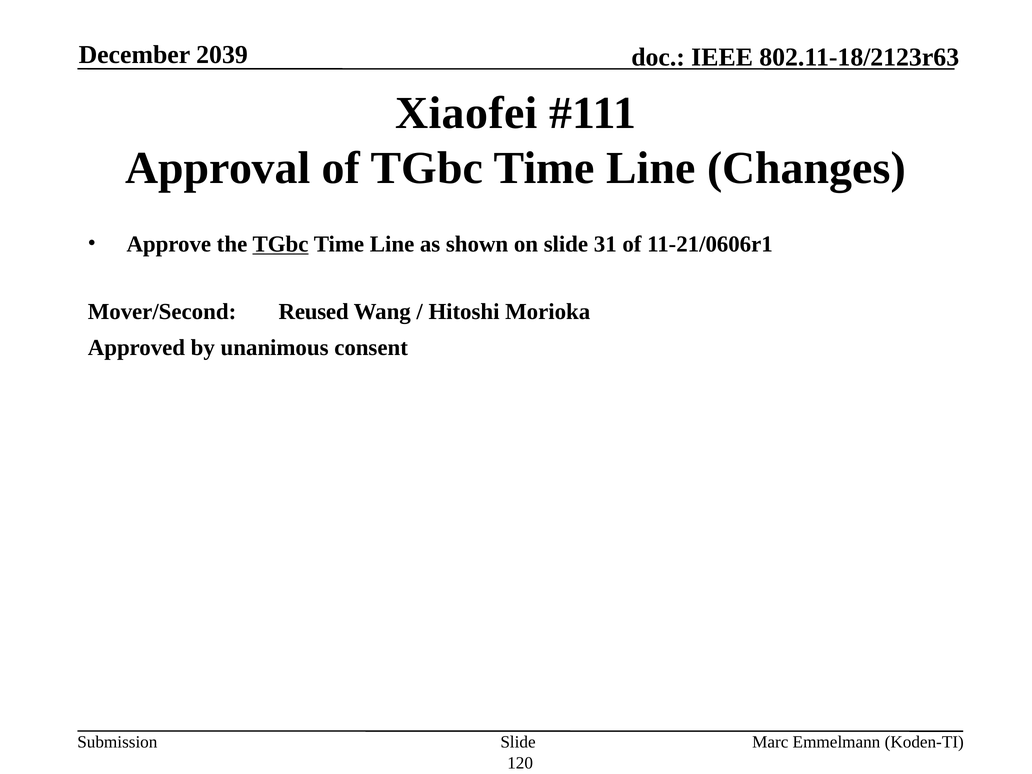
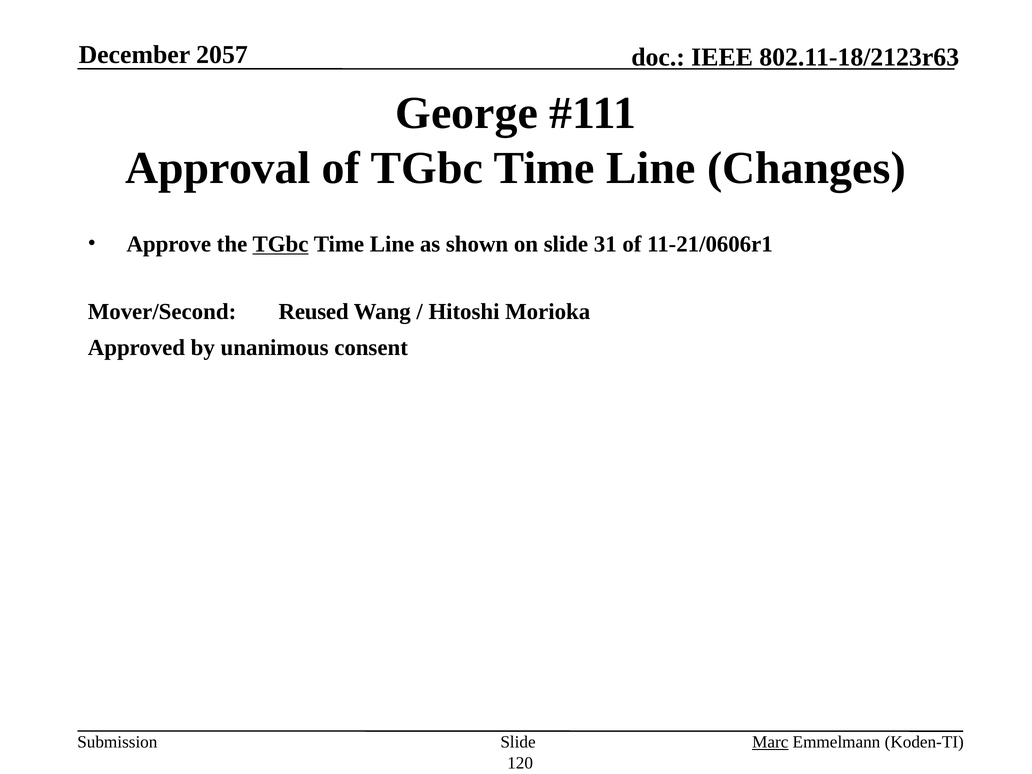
2039: 2039 -> 2057
Xiaofei: Xiaofei -> George
Marc underline: none -> present
